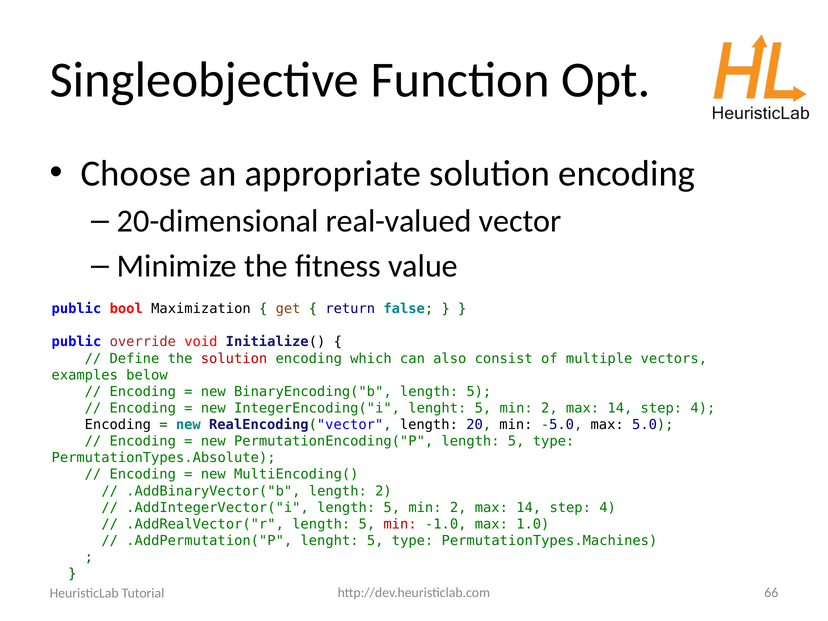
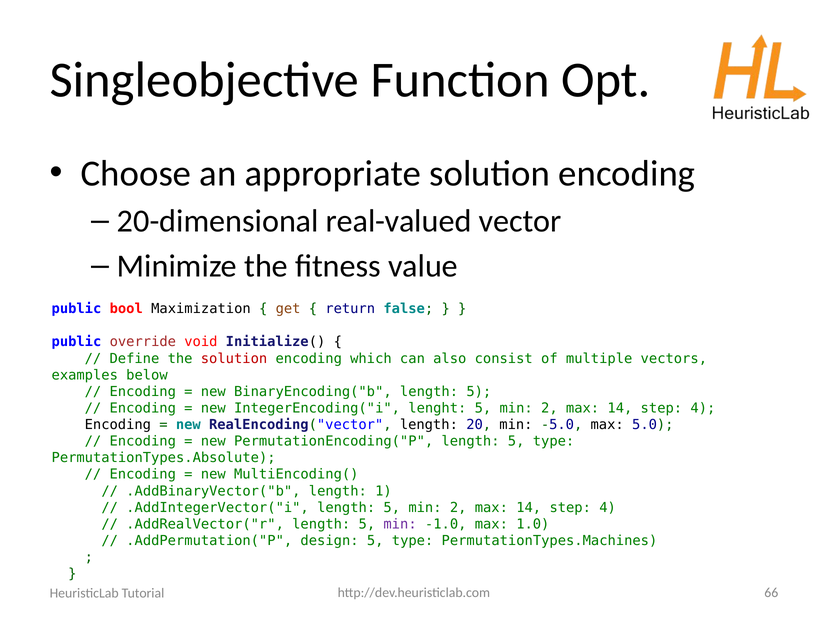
length 2: 2 -> 1
min at (400, 524) colour: red -> purple
.AddPermutation("P lenght: lenght -> design
